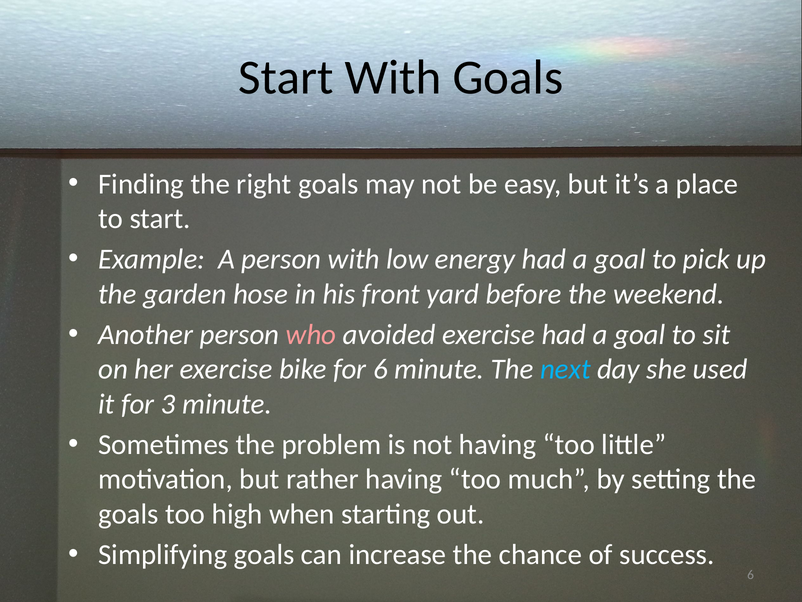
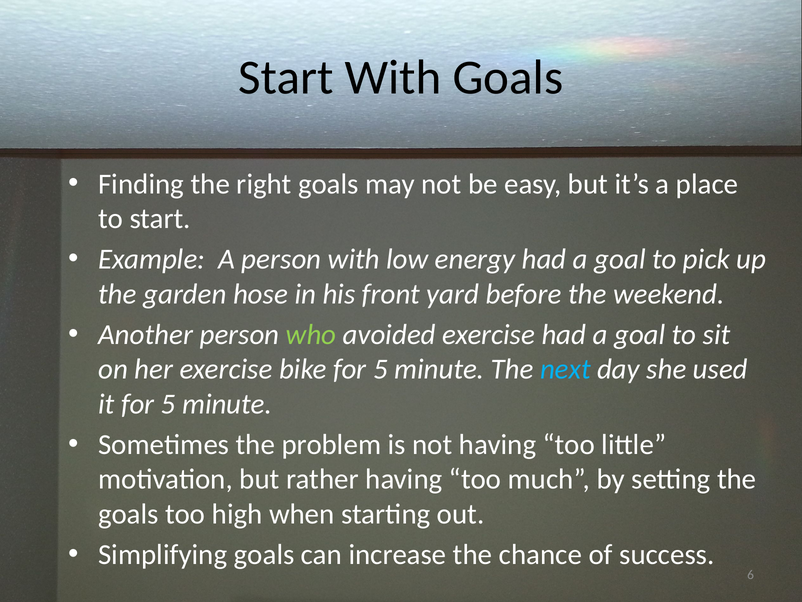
who colour: pink -> light green
bike for 6: 6 -> 5
it for 3: 3 -> 5
